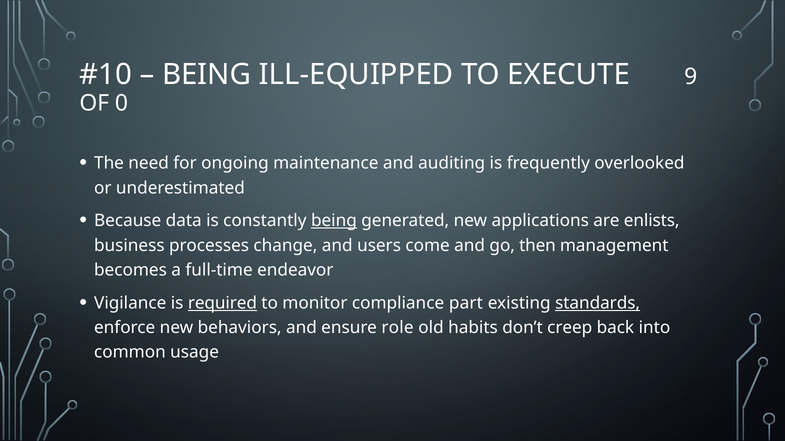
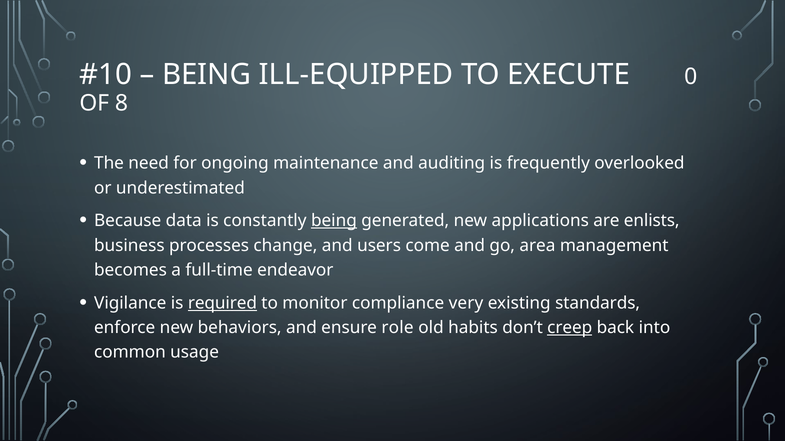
9: 9 -> 0
0: 0 -> 8
then: then -> area
part: part -> very
standards underline: present -> none
creep underline: none -> present
